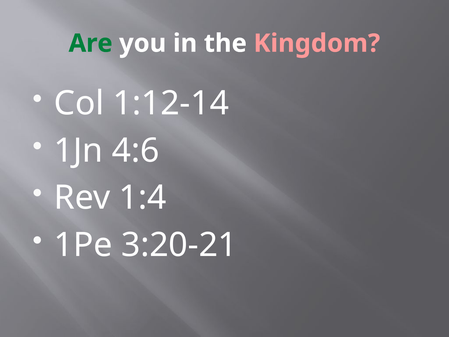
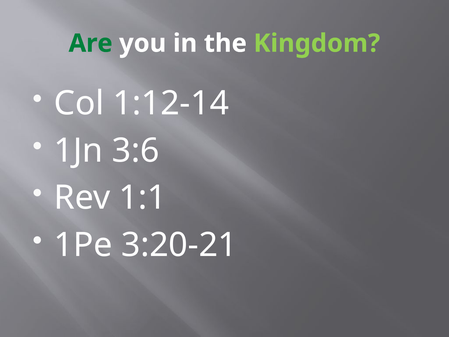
Kingdom colour: pink -> light green
4:6: 4:6 -> 3:6
1:4: 1:4 -> 1:1
